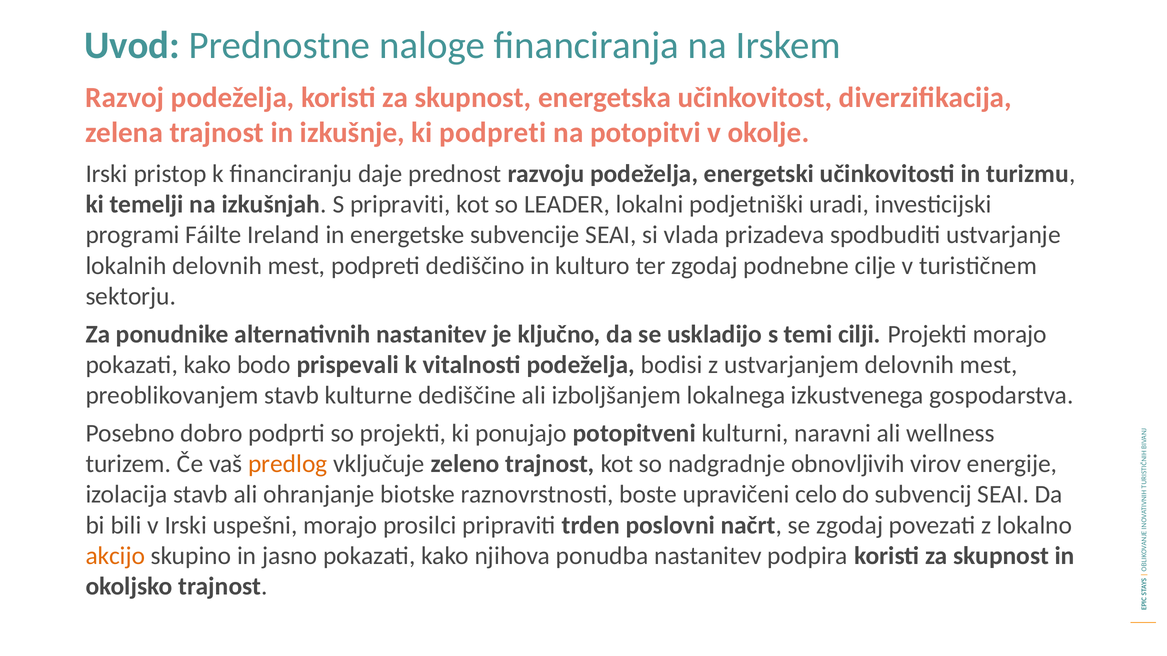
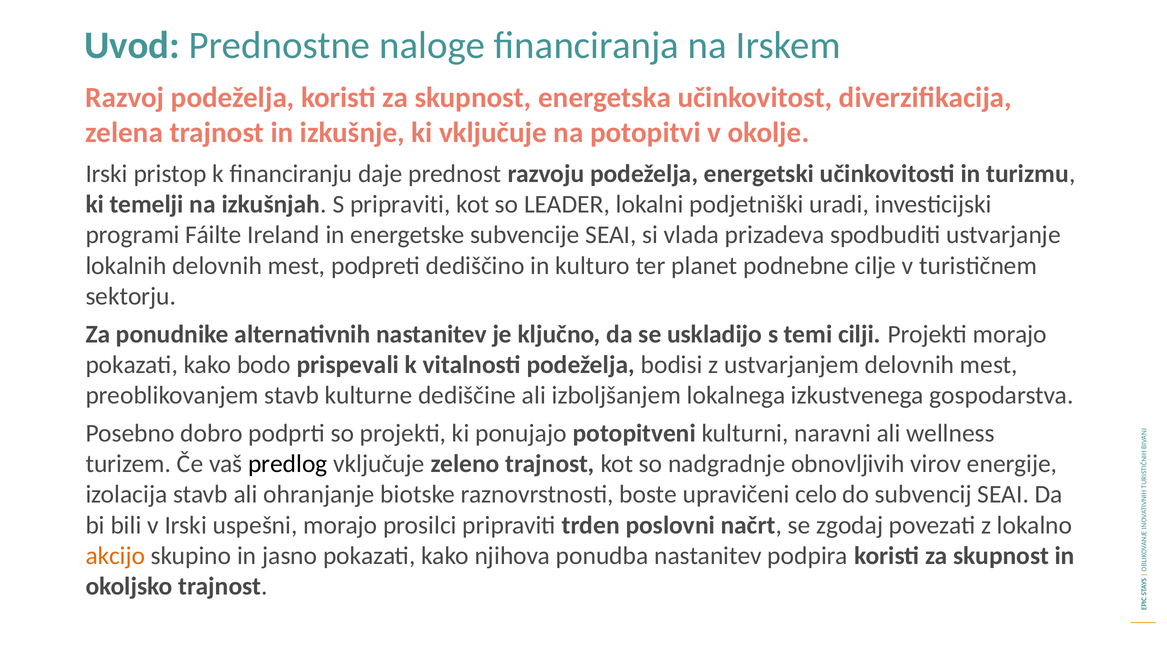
ki podpreti: podpreti -> vključuje
ter zgodaj: zgodaj -> planet
predlog colour: orange -> black
